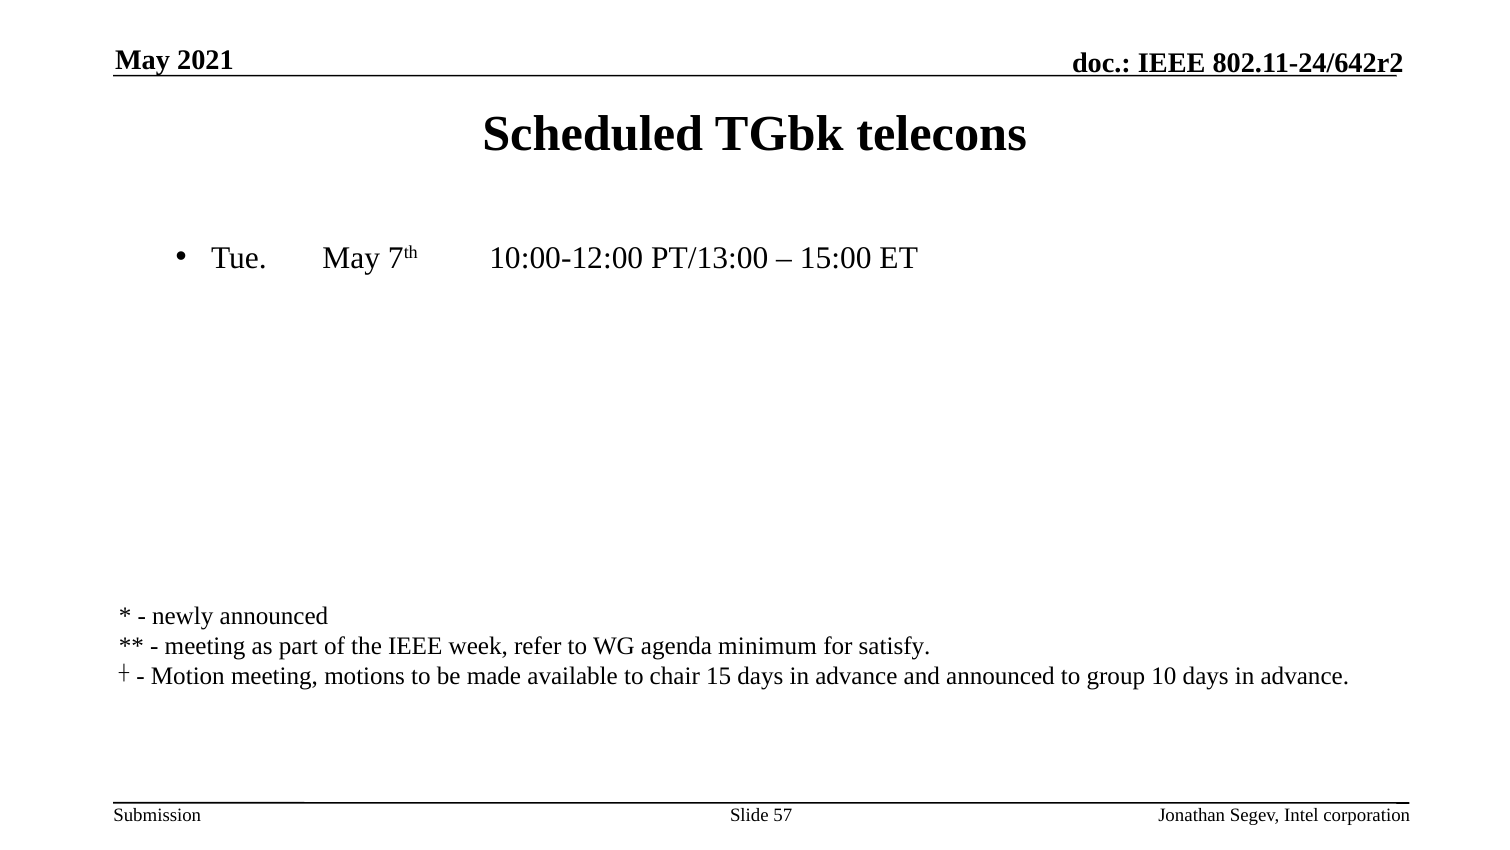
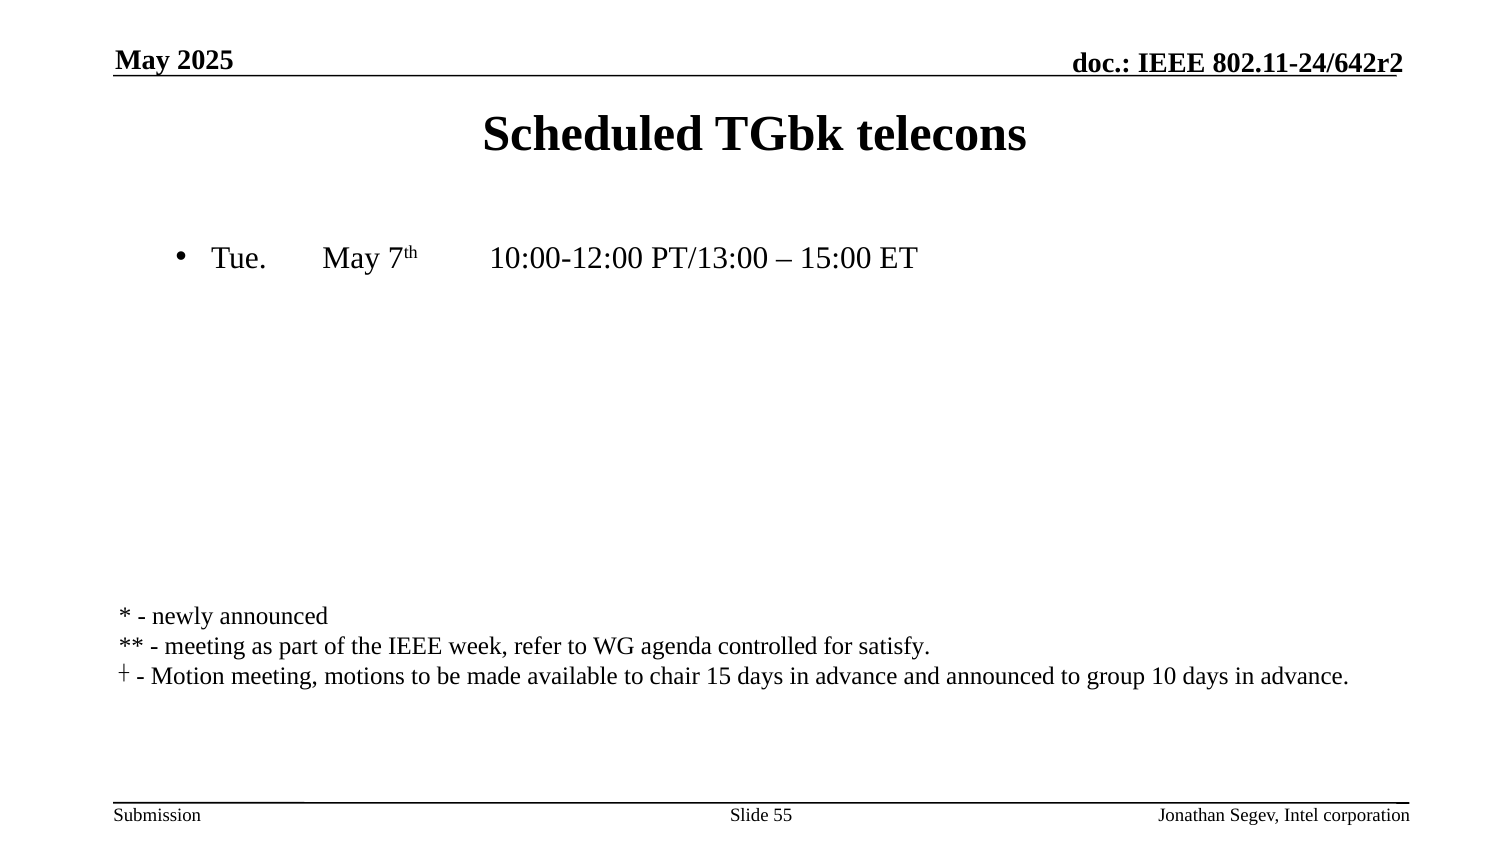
2021: 2021 -> 2025
minimum: minimum -> controlled
57: 57 -> 55
